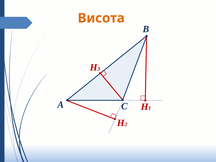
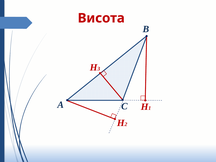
Висота colour: orange -> red
